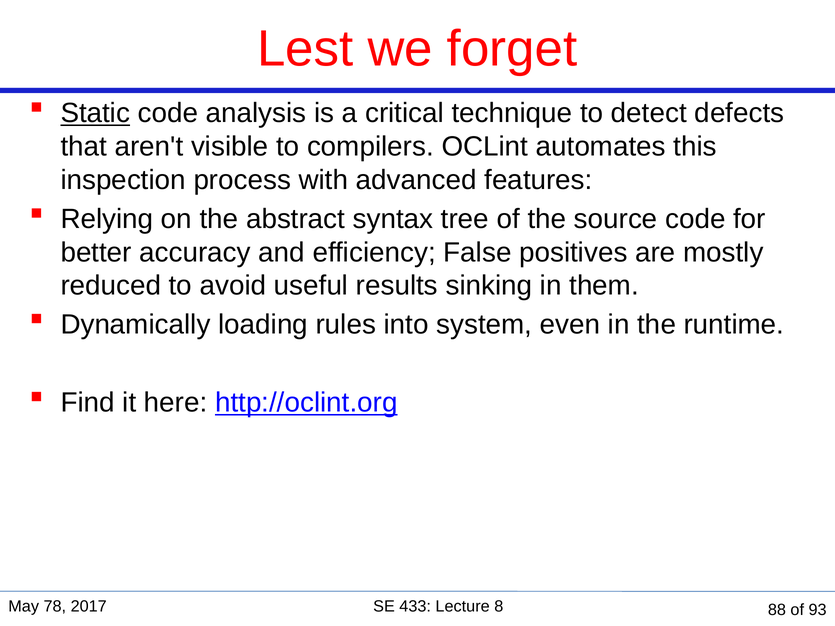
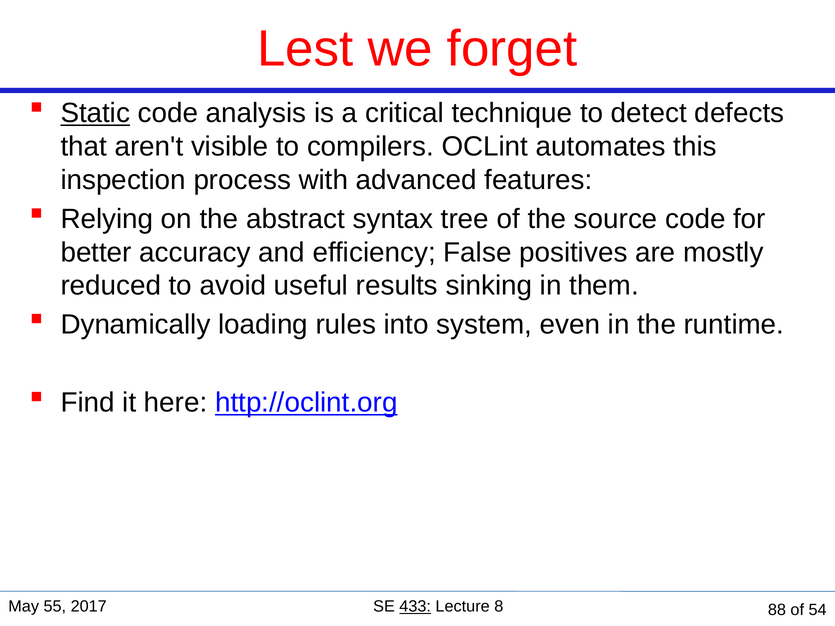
78: 78 -> 55
433 underline: none -> present
93: 93 -> 54
